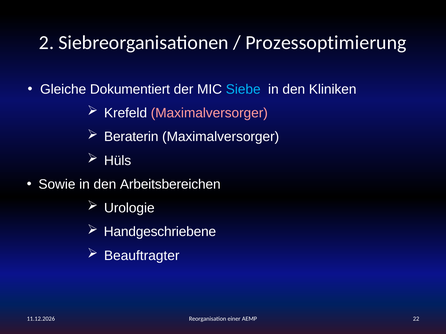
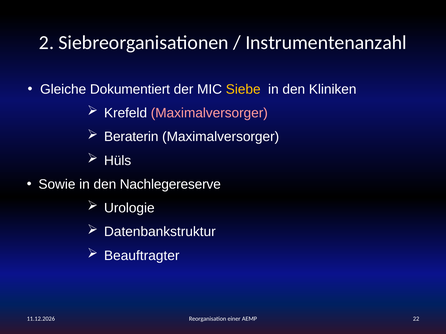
Prozessoptimierung: Prozessoptimierung -> Instrumentenanzahl
Siebe colour: light blue -> yellow
Arbeitsbereichen: Arbeitsbereichen -> Nachlegereserve
Handgeschriebene: Handgeschriebene -> Datenbankstruktur
